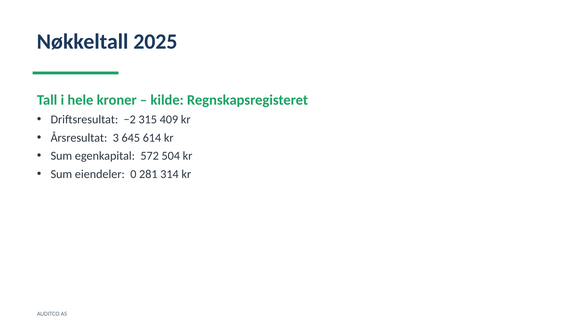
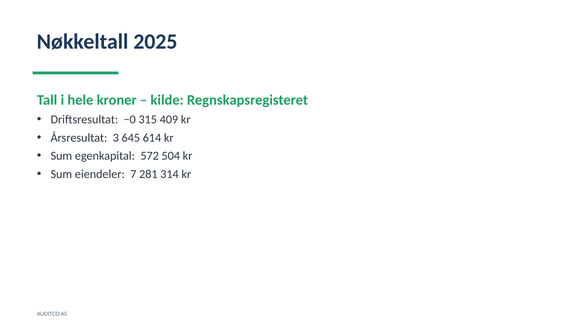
−2: −2 -> −0
0: 0 -> 7
